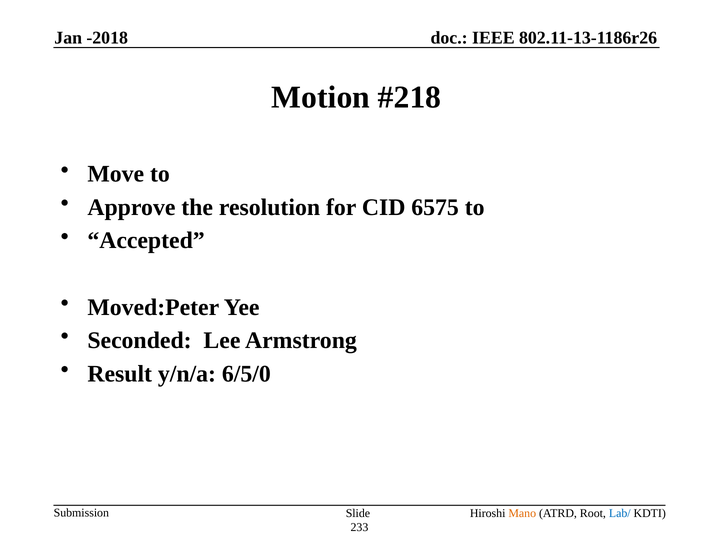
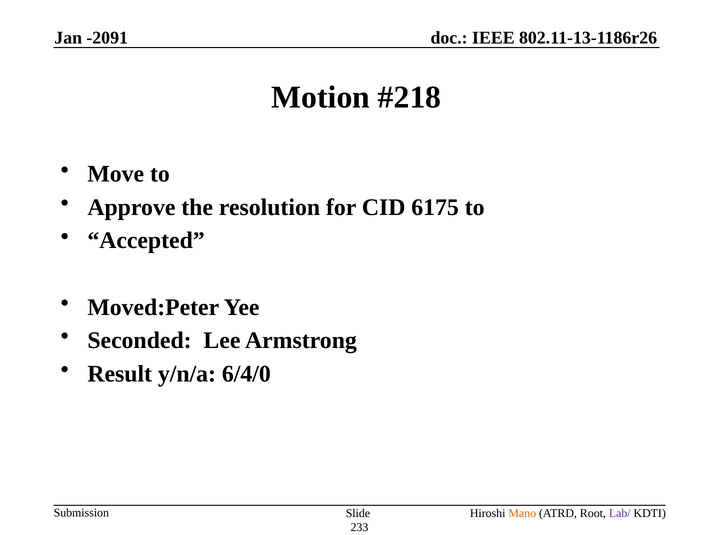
-2018: -2018 -> -2091
6575: 6575 -> 6175
6/5/0: 6/5/0 -> 6/4/0
Lab/ colour: blue -> purple
